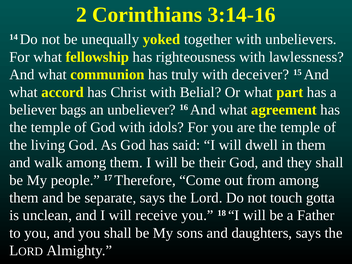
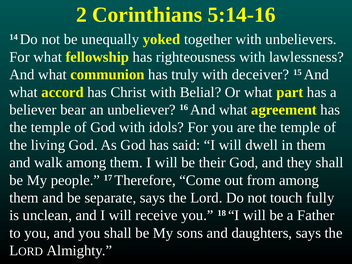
3:14-16: 3:14-16 -> 5:14-16
bags: bags -> bear
gotta: gotta -> fully
